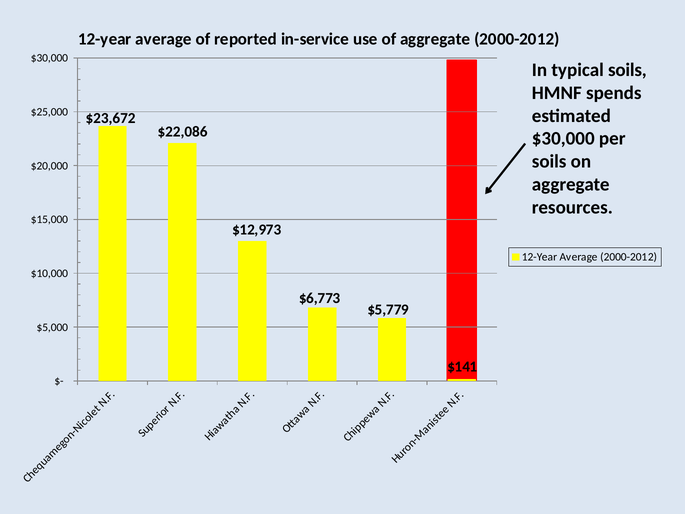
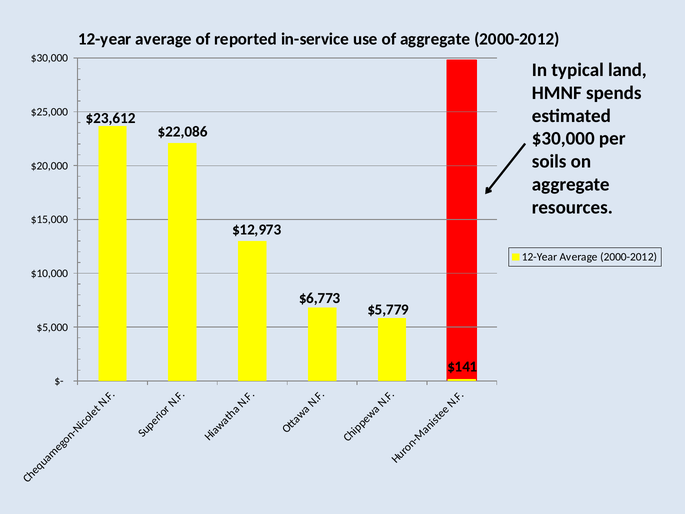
typical soils: soils -> land
$23,672: $23,672 -> $23,612
